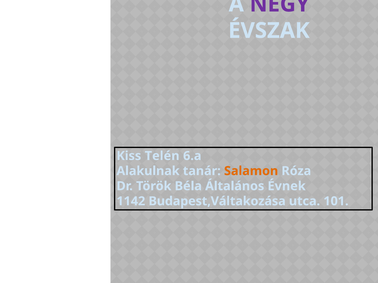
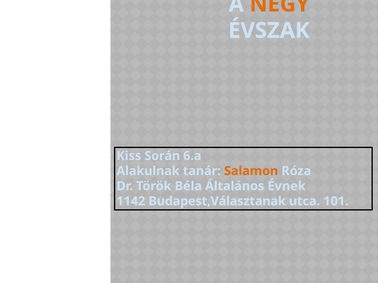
NÉGY colour: purple -> orange
Telén: Telén -> Során
Budapest,Váltakozása: Budapest,Váltakozása -> Budapest,Választanak
